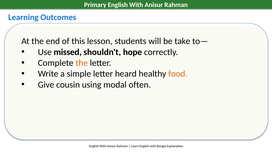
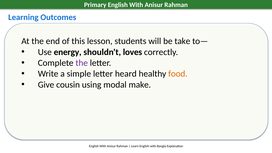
missed: missed -> energy
hope: hope -> loves
the at (82, 63) colour: orange -> purple
often: often -> make
